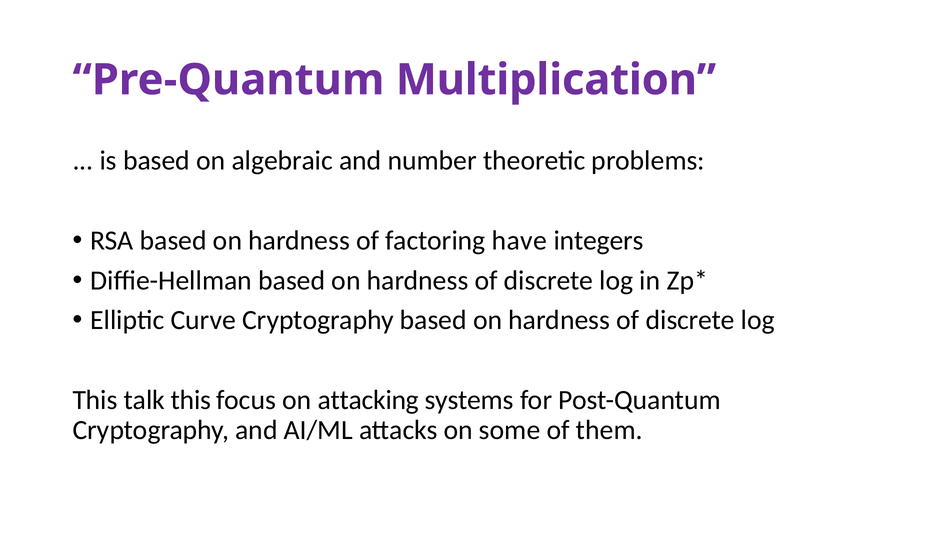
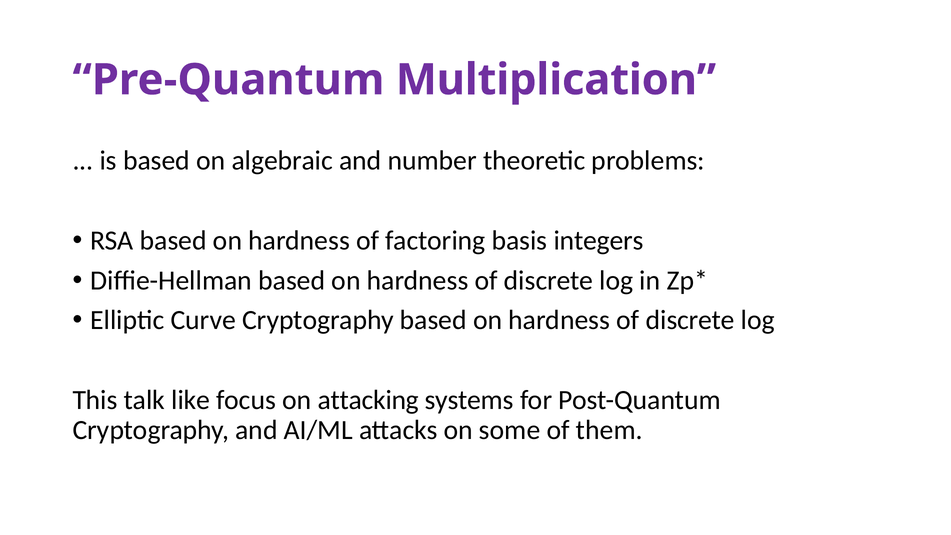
have: have -> basis
talk this: this -> like
